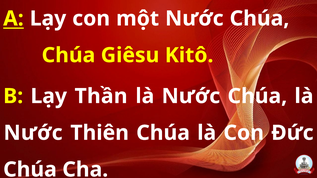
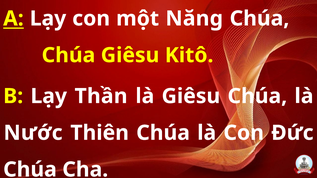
một Nước: Nước -> Năng
Nước at (191, 96): Nước -> Giêsu
